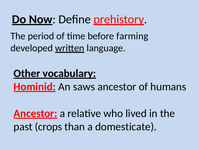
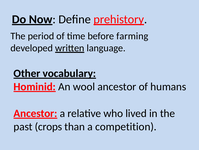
saws: saws -> wool
domesticate: domesticate -> competition
